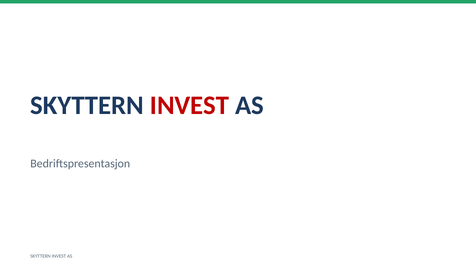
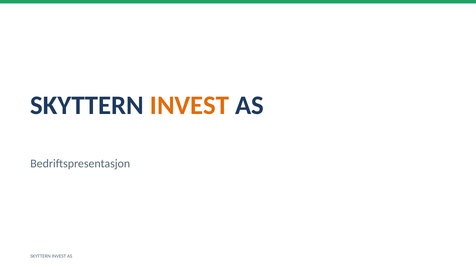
INVEST at (190, 106) colour: red -> orange
